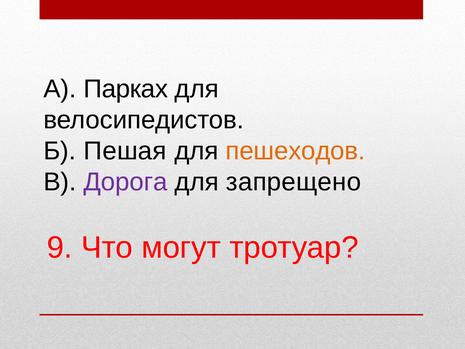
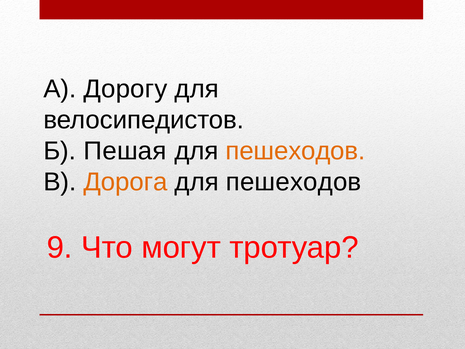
Парках: Парках -> Дорогу
Дорога colour: purple -> orange
запрещено at (294, 182): запрещено -> пешеходов
